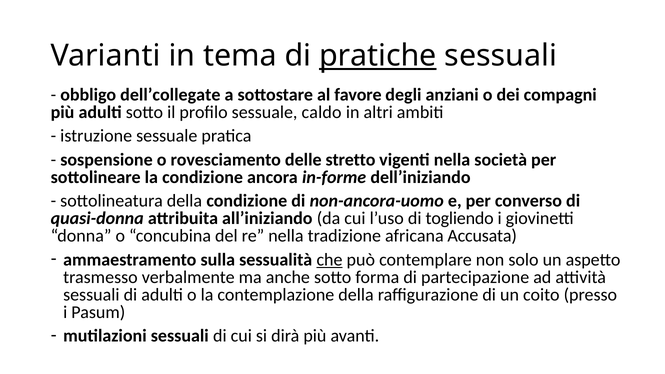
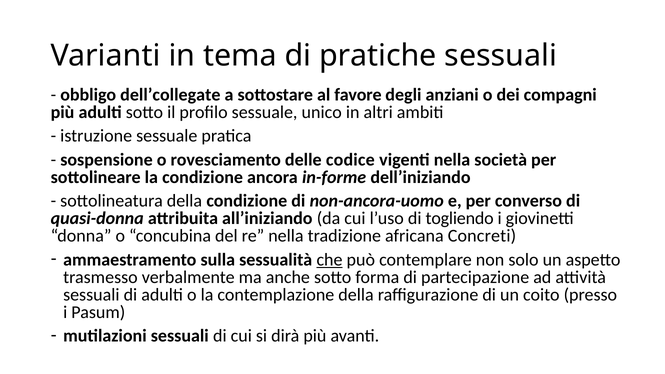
pratiche underline: present -> none
caldo: caldo -> unico
stretto: stretto -> codice
Accusata: Accusata -> Concreti
